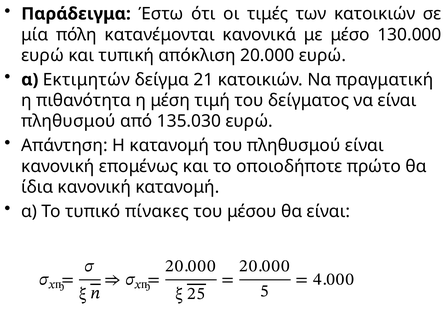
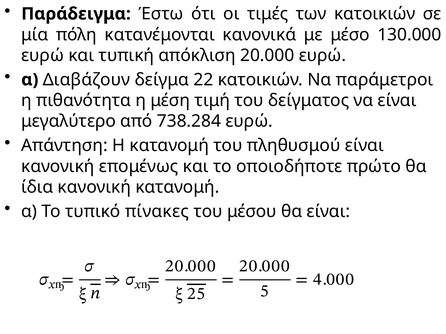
Εκτιμητών: Εκτιμητών -> Διαβάζουν
21: 21 -> 22
πραγματική: πραγματική -> παράμετροι
πληθυσμού at (68, 121): πληθυσμού -> μεγαλύτερο
135.030: 135.030 -> 738.284
